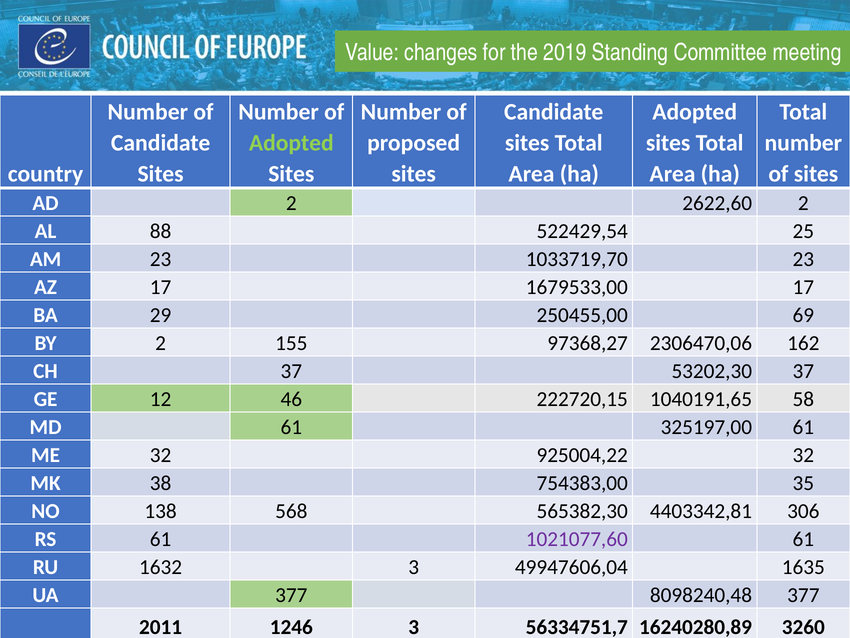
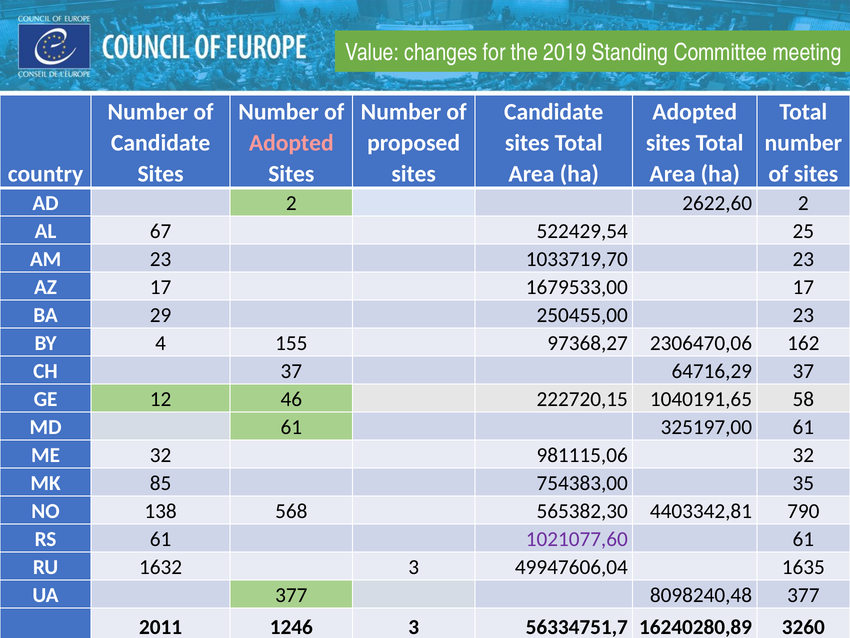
Adopted at (291, 143) colour: light green -> pink
88: 88 -> 67
250455,00 69: 69 -> 23
BY 2: 2 -> 4
53202,30: 53202,30 -> 64716,29
925004,22: 925004,22 -> 981115,06
38: 38 -> 85
306: 306 -> 790
